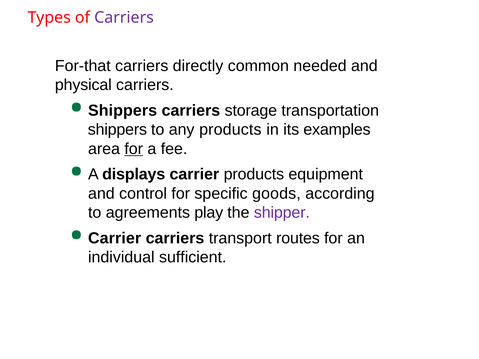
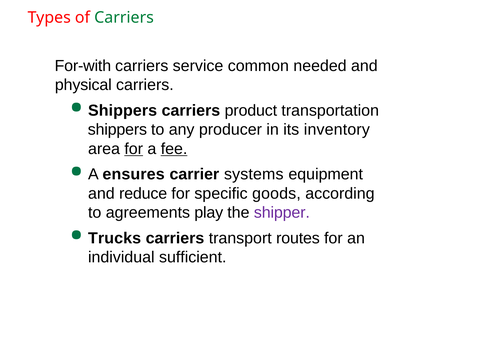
Carriers at (124, 18) colour: purple -> green
For-that: For-that -> For-with
directly: directly -> service
storage: storage -> product
any products: products -> producer
examples: examples -> inventory
fee underline: none -> present
displays: displays -> ensures
carrier products: products -> systems
control: control -> reduce
Carrier at (115, 238): Carrier -> Trucks
